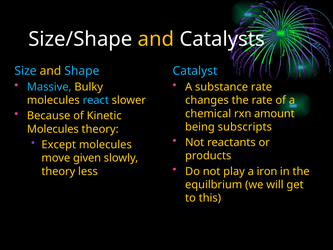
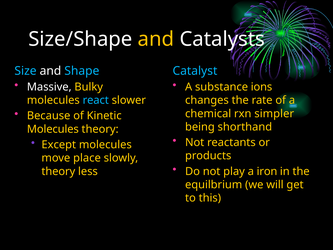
and at (50, 71) colour: yellow -> white
Massive colour: light blue -> white
substance rate: rate -> ions
amount: amount -> simpler
subscripts: subscripts -> shorthand
given: given -> place
